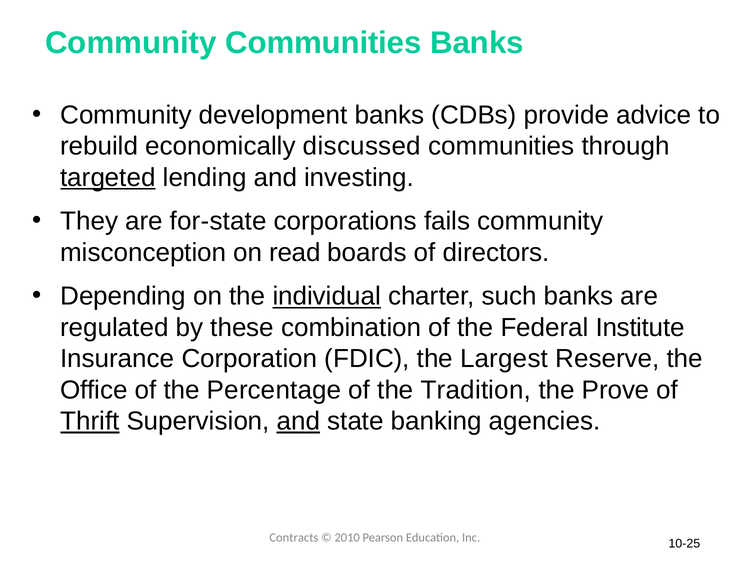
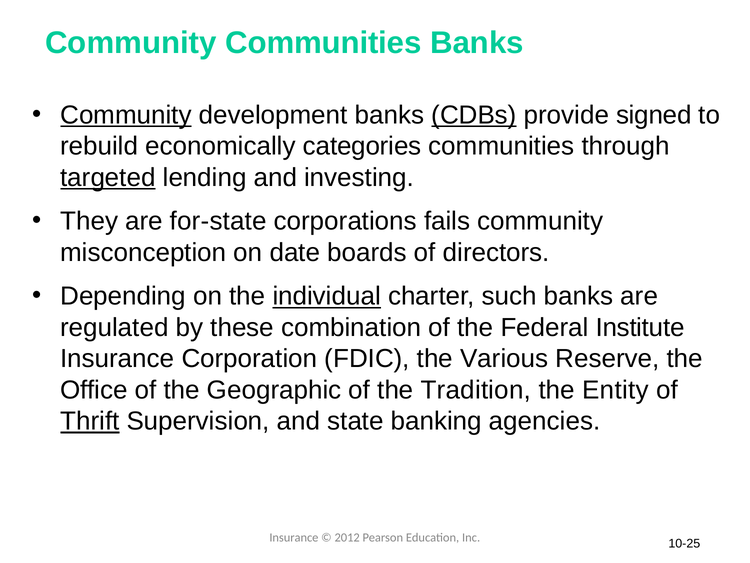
Community at (126, 115) underline: none -> present
CDBs underline: none -> present
advice: advice -> signed
discussed: discussed -> categories
read: read -> date
Largest: Largest -> Various
Percentage: Percentage -> Geographic
Prove: Prove -> Entity
and at (298, 421) underline: present -> none
Contracts at (294, 537): Contracts -> Insurance
2010: 2010 -> 2012
